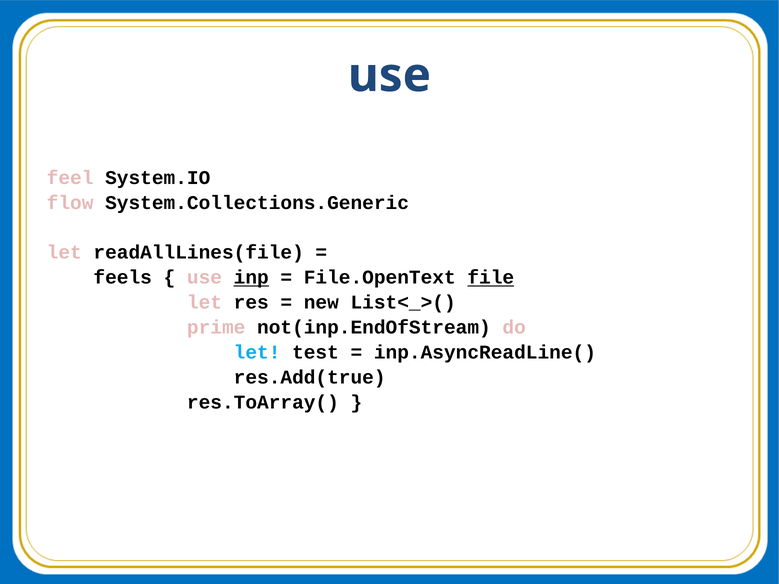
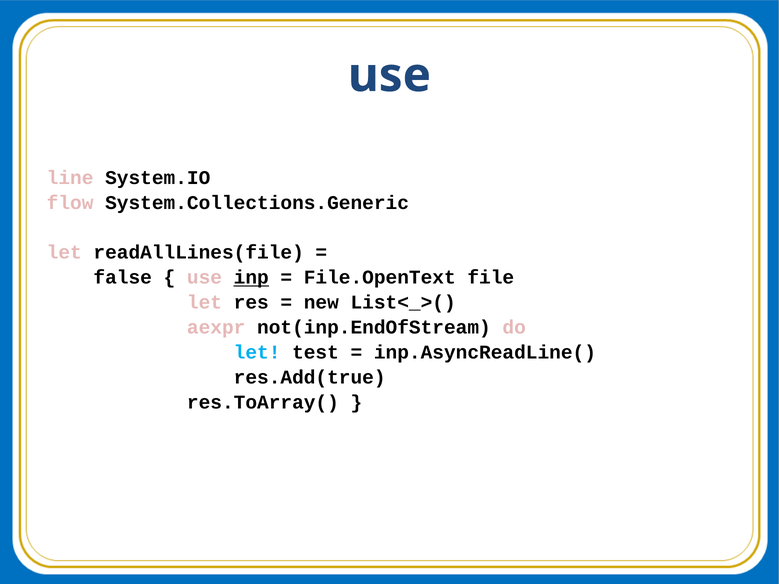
feel: feel -> line
feels: feels -> false
file underline: present -> none
prime: prime -> aexpr
